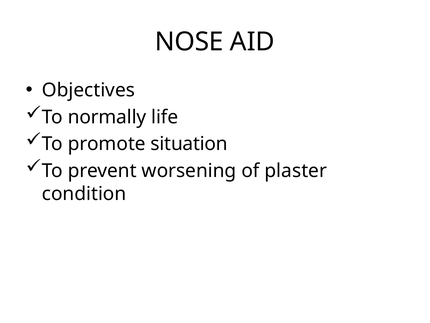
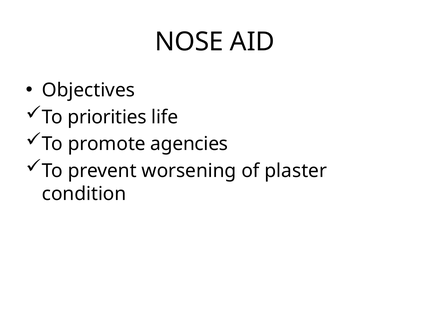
normally: normally -> priorities
situation: situation -> agencies
